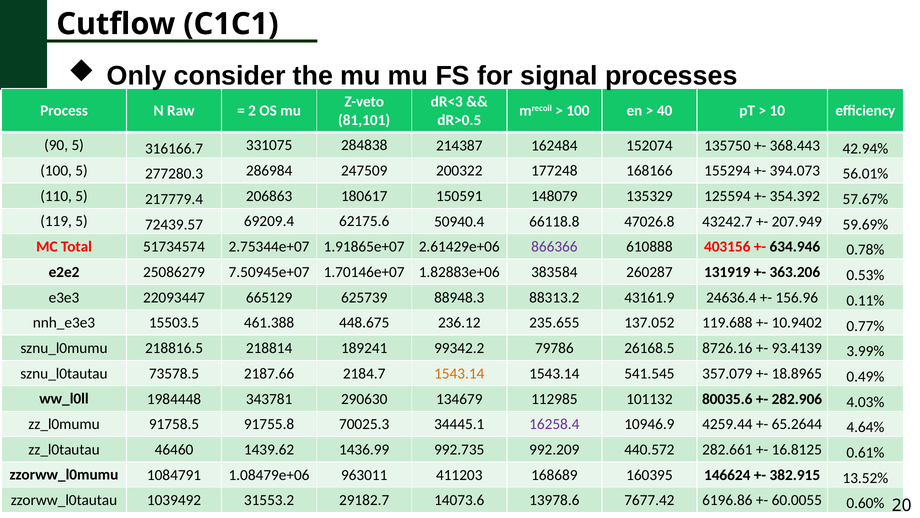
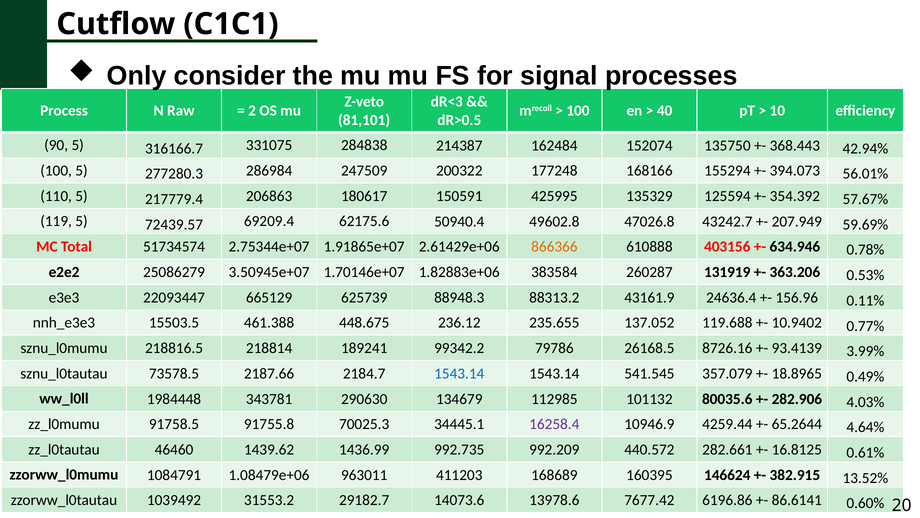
148079: 148079 -> 425995
66118.8: 66118.8 -> 49602.8
866366 colour: purple -> orange
7.50945e+07: 7.50945e+07 -> 3.50945e+07
1543.14 at (459, 373) colour: orange -> blue
60.0055: 60.0055 -> 86.6141
